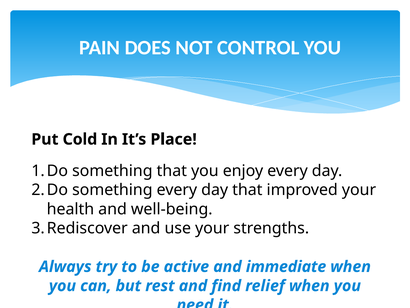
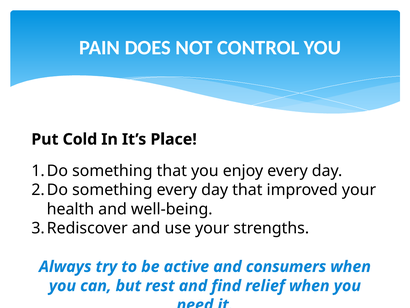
immediate: immediate -> consumers
